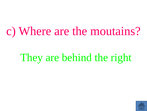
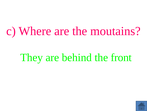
right: right -> front
